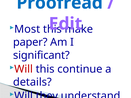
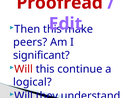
Proofread colour: blue -> red
Most: Most -> Then
paper: paper -> peers
details: details -> logical
